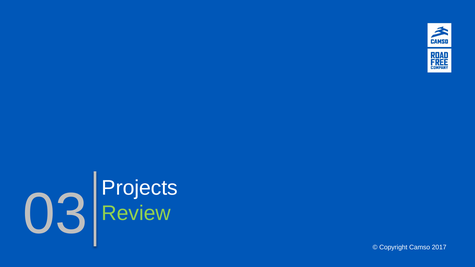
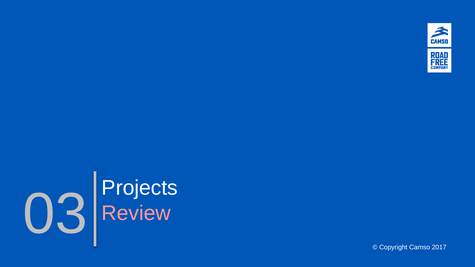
Review colour: light green -> pink
